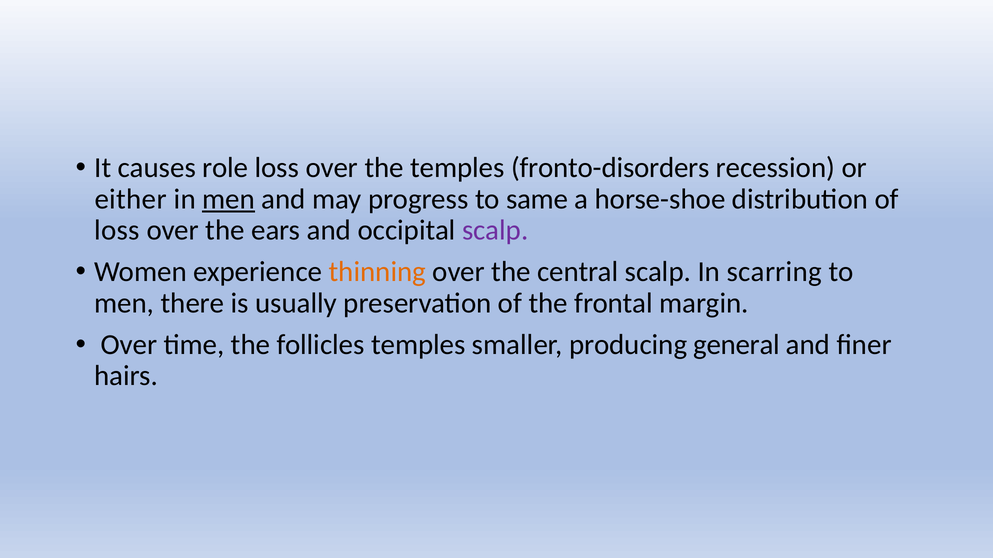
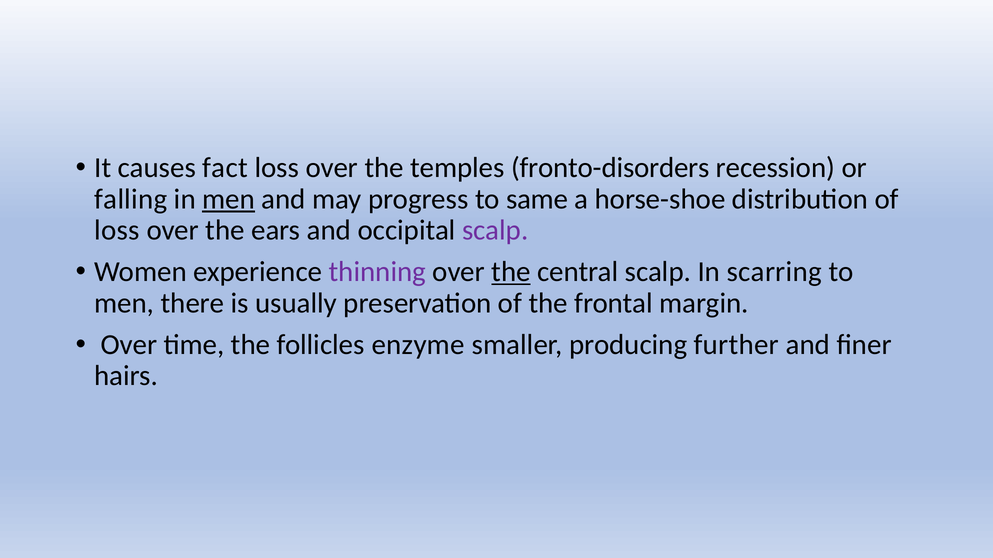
role: role -> fact
either: either -> falling
thinning colour: orange -> purple
the at (511, 272) underline: none -> present
follicles temples: temples -> enzyme
general: general -> further
